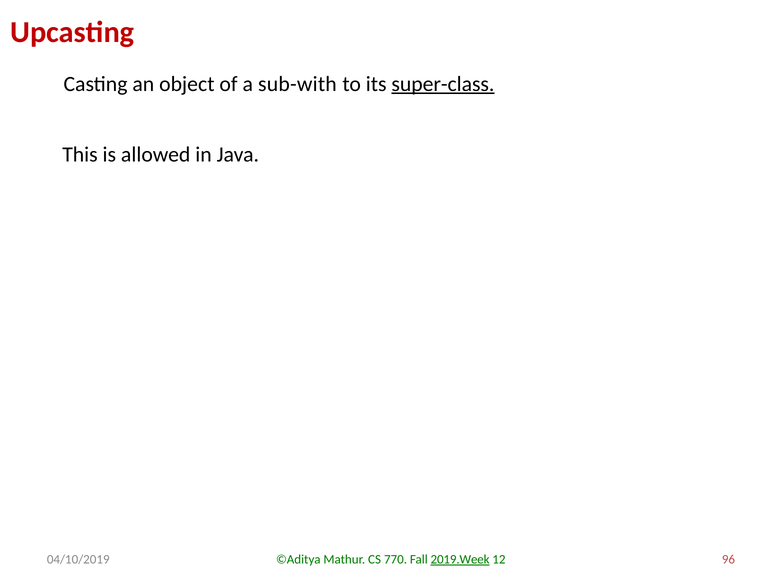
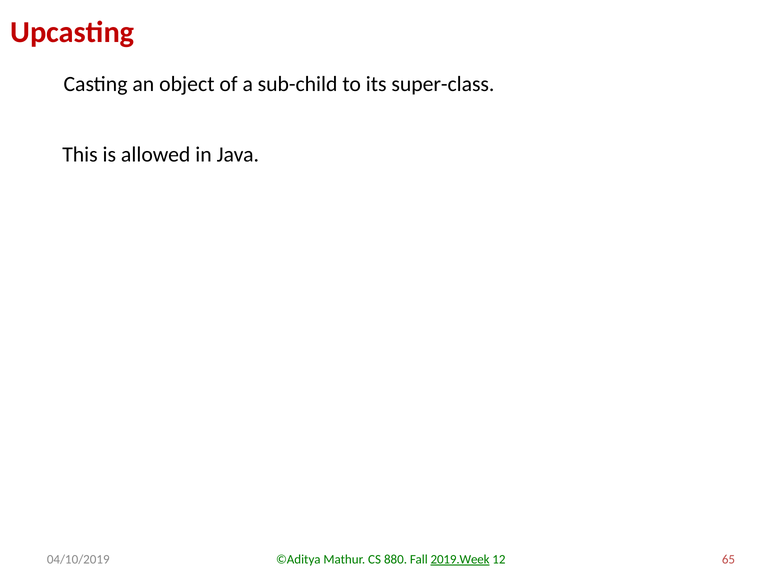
sub-with: sub-with -> sub-child
super-class underline: present -> none
770: 770 -> 880
96: 96 -> 65
